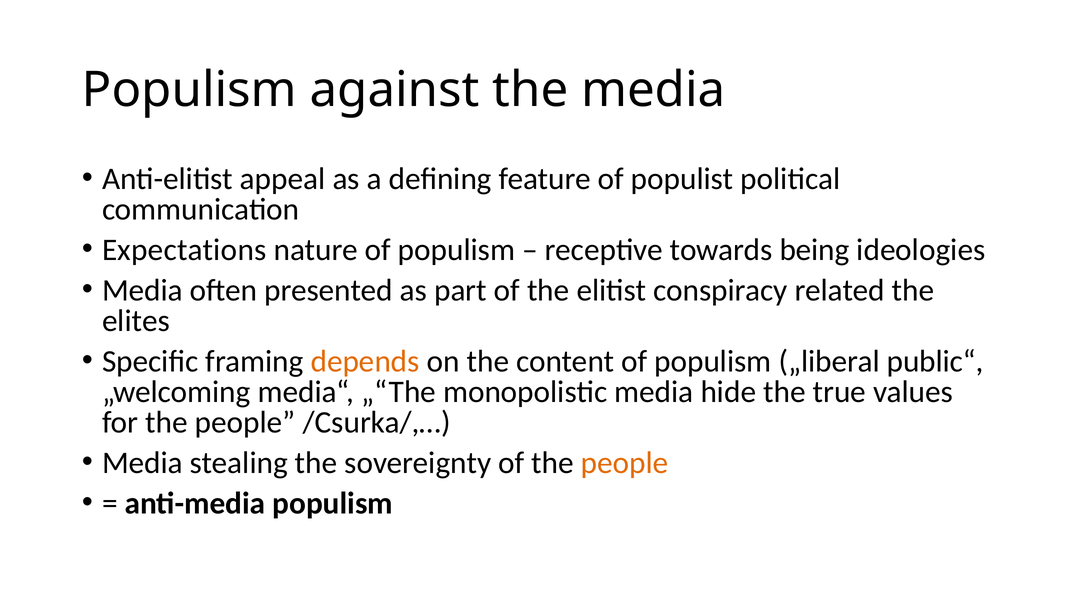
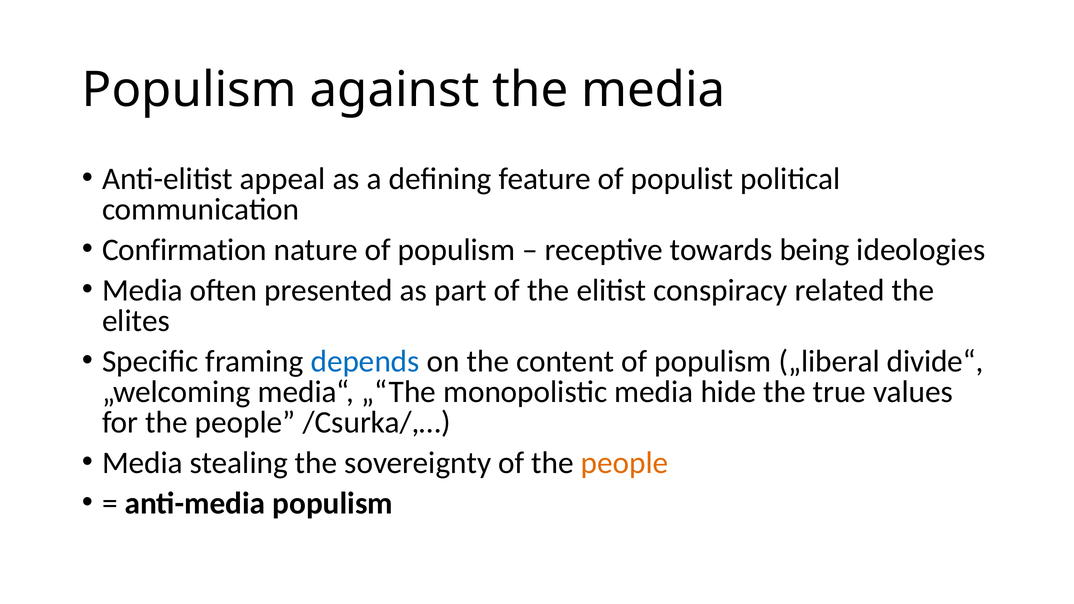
Expectations: Expectations -> Confirmation
depends colour: orange -> blue
public“: public“ -> divide“
